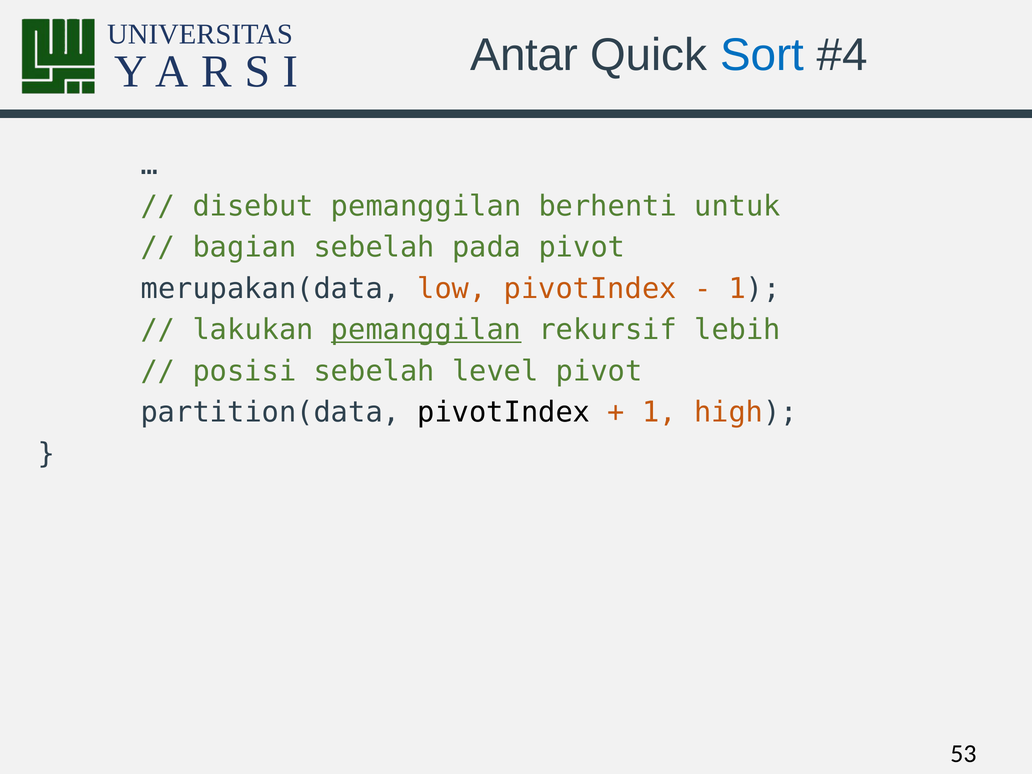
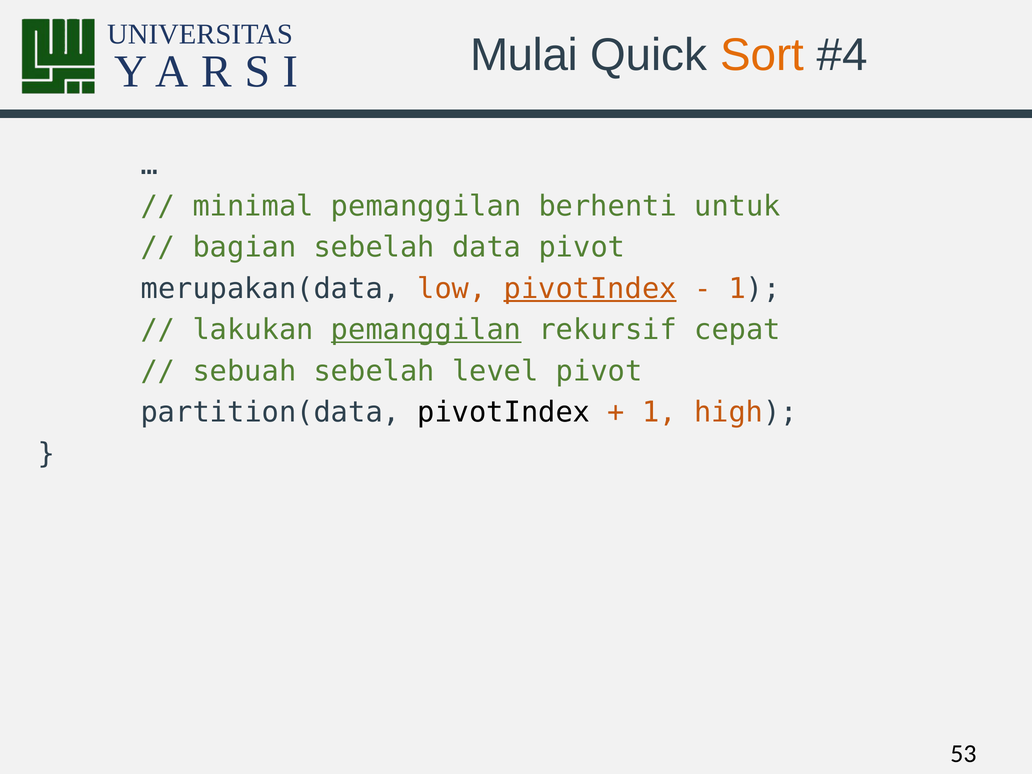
Antar: Antar -> Mulai
Sort colour: blue -> orange
disebut: disebut -> minimal
pada: pada -> data
pivotIndex at (590, 289) underline: none -> present
lebih: lebih -> cepat
posisi: posisi -> sebuah
